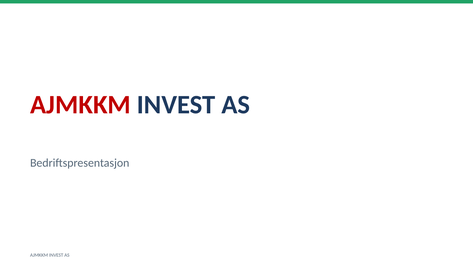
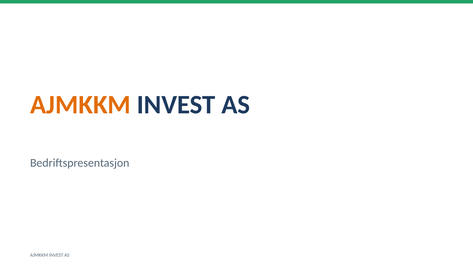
AJMKKM at (80, 105) colour: red -> orange
